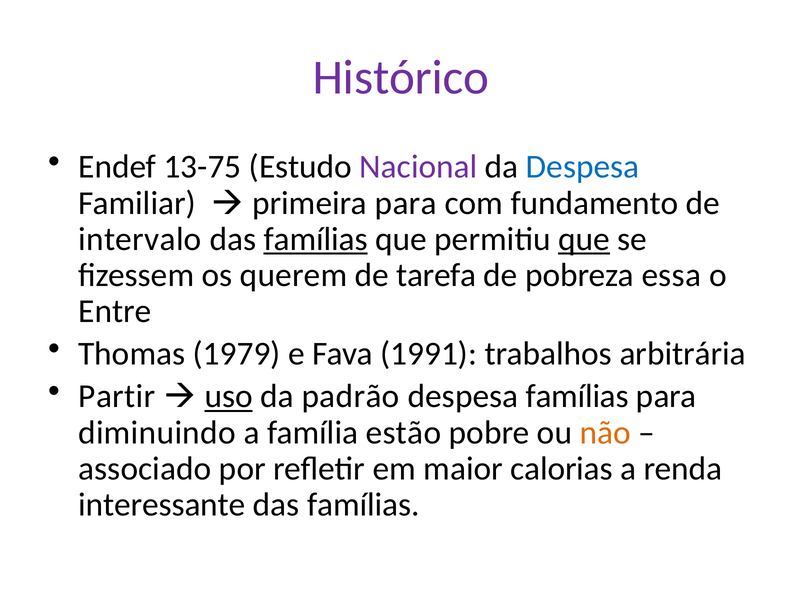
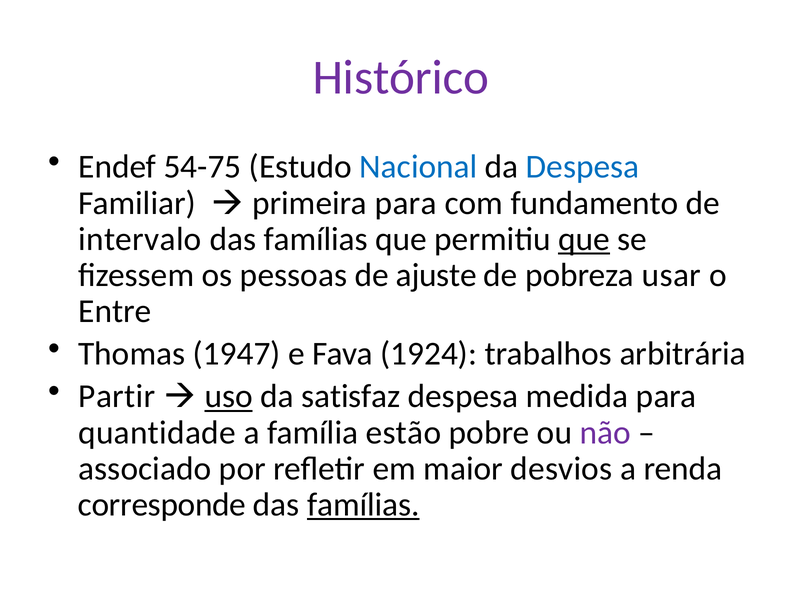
13-75: 13-75 -> 54-75
Nacional colour: purple -> blue
famílias at (316, 239) underline: present -> none
querem: querem -> pessoas
tarefa: tarefa -> ajuste
essa: essa -> usar
1979: 1979 -> 1947
1991: 1991 -> 1924
padrão: padrão -> satisfaz
despesa famílias: famílias -> medida
diminuindo: diminuindo -> quantidade
não colour: orange -> purple
calorias: calorias -> desvios
interessante: interessante -> corresponde
famílias at (363, 504) underline: none -> present
